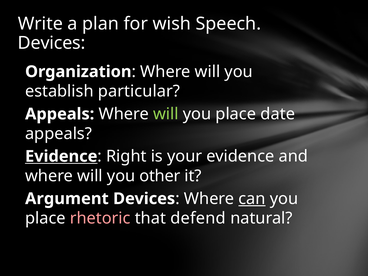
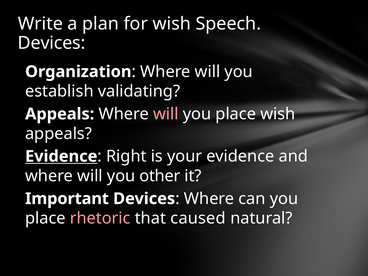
particular: particular -> validating
will at (166, 114) colour: light green -> pink
place date: date -> wish
Argument: Argument -> Important
can underline: present -> none
defend: defend -> caused
